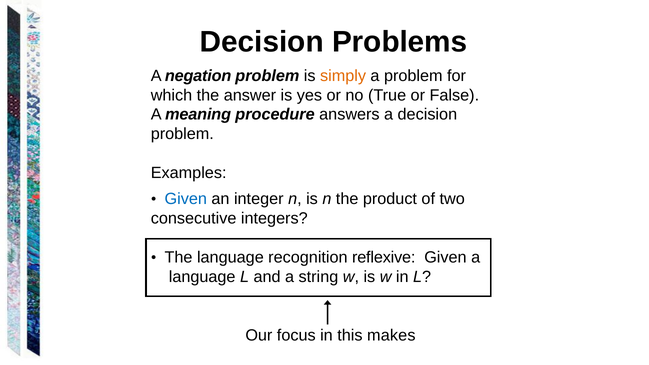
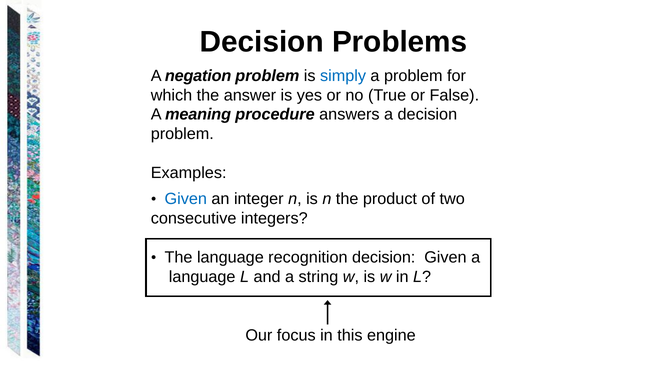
simply colour: orange -> blue
recognition reflexive: reflexive -> decision
makes: makes -> engine
